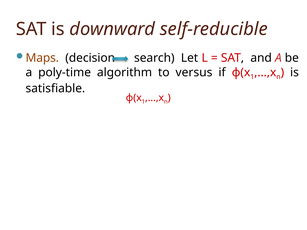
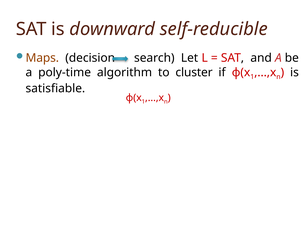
versus: versus -> cluster
